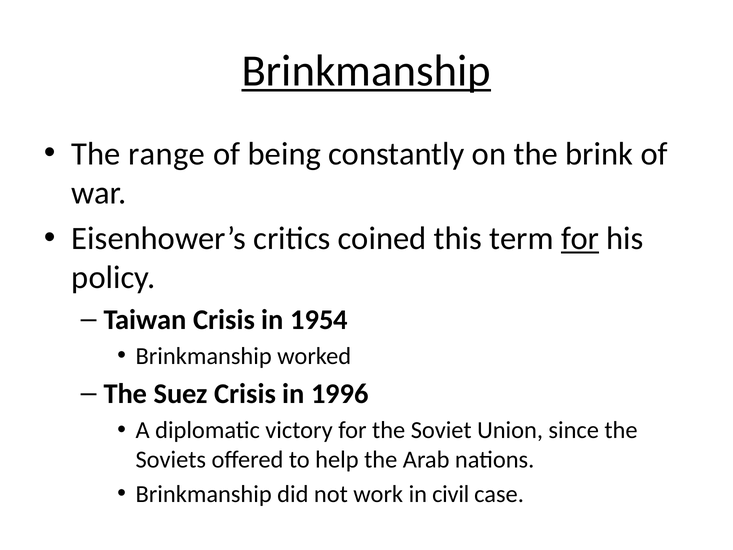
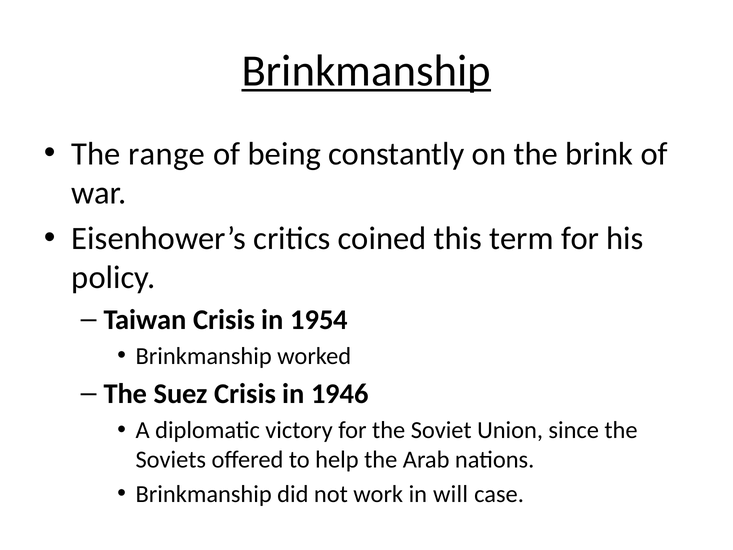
for at (580, 238) underline: present -> none
1996: 1996 -> 1946
civil: civil -> will
